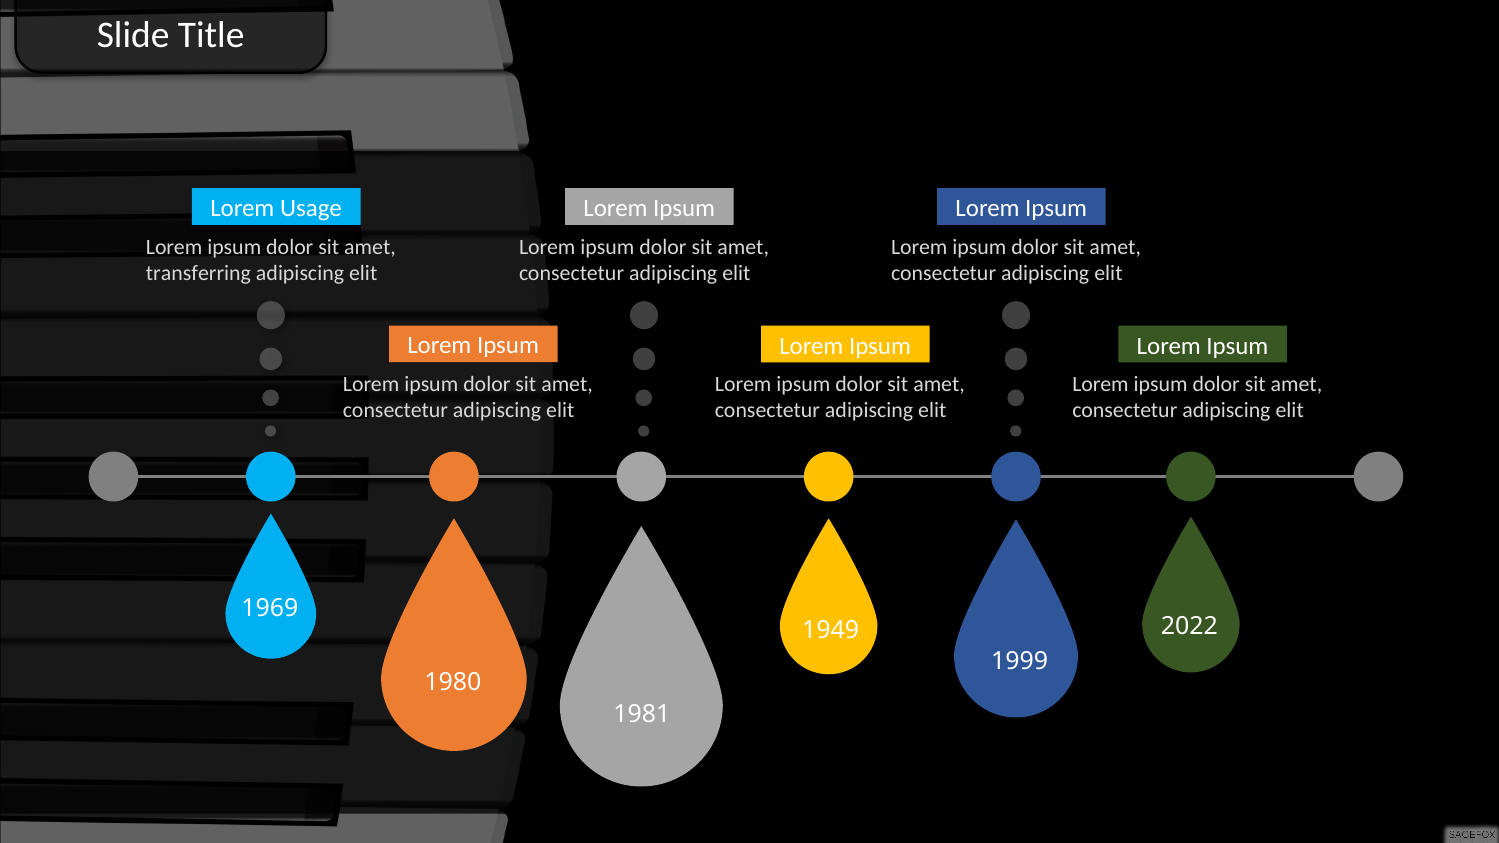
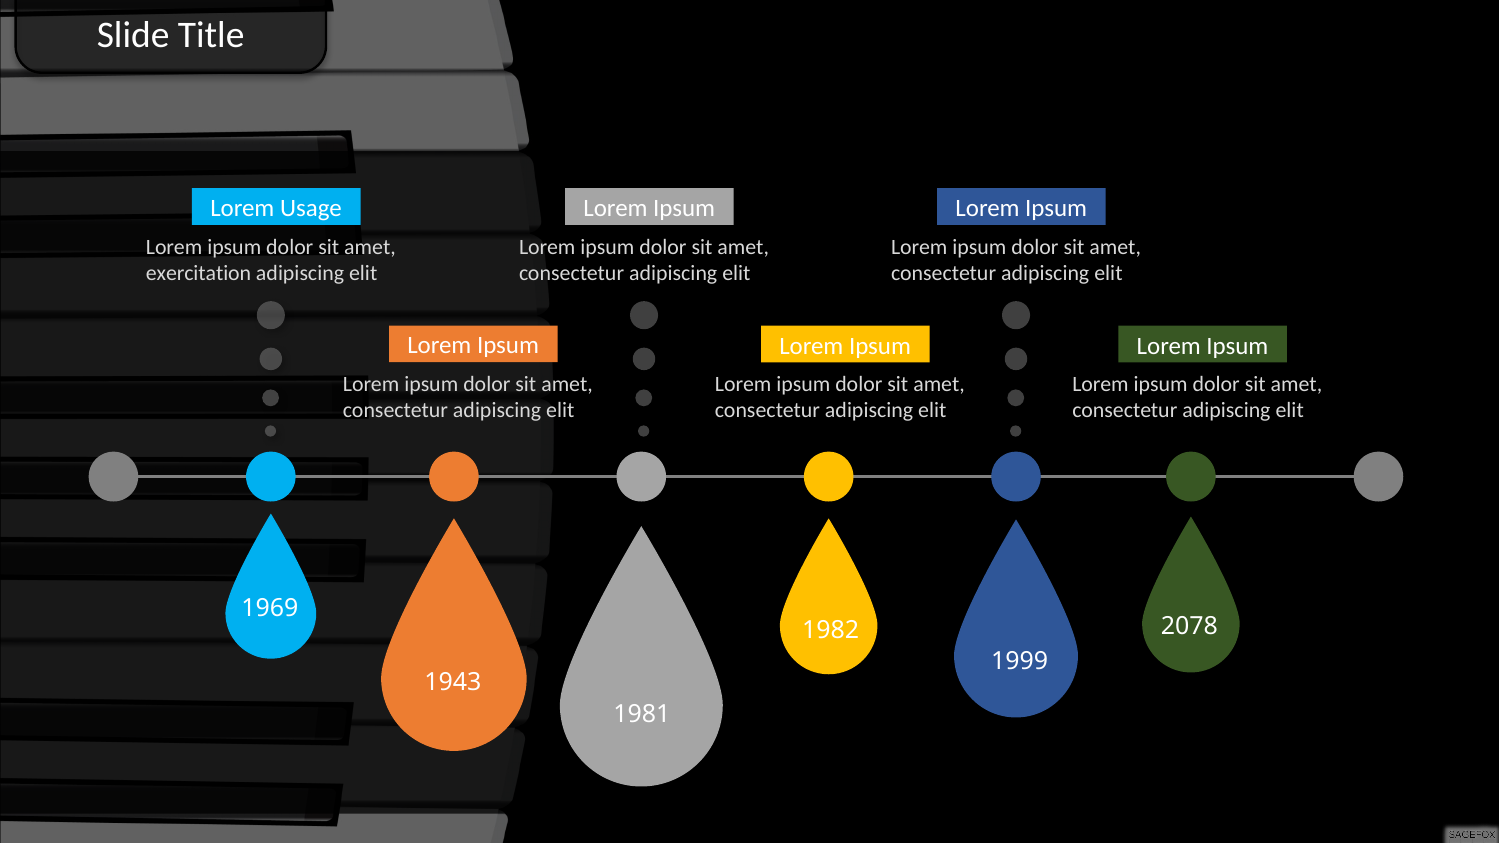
transferring: transferring -> exercitation
2022: 2022 -> 2078
1949: 1949 -> 1982
1980: 1980 -> 1943
